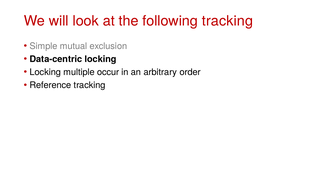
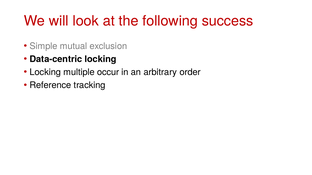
following tracking: tracking -> success
